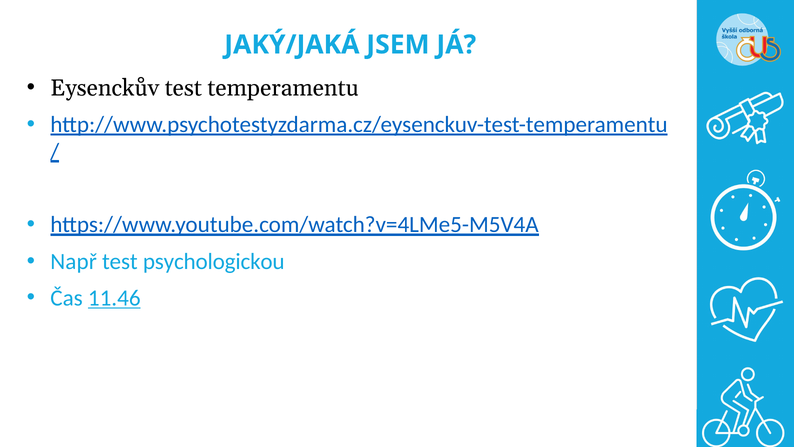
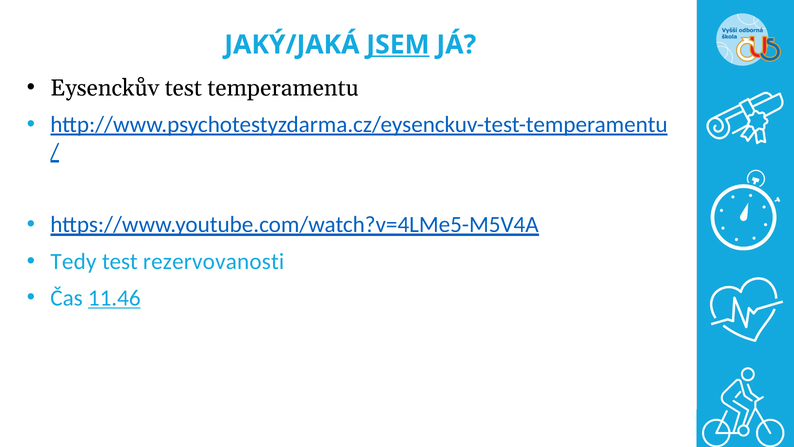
JSEM underline: none -> present
Např: Např -> Tedy
psychologickou: psychologickou -> rezervovanosti
